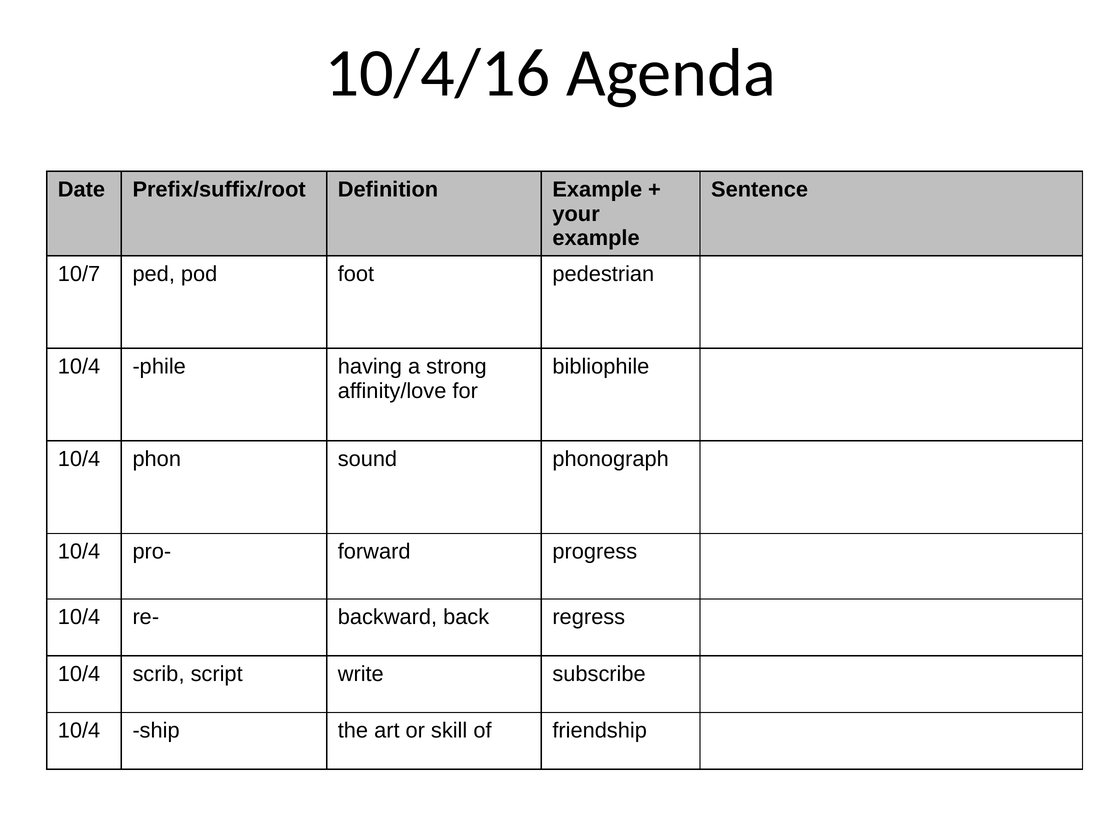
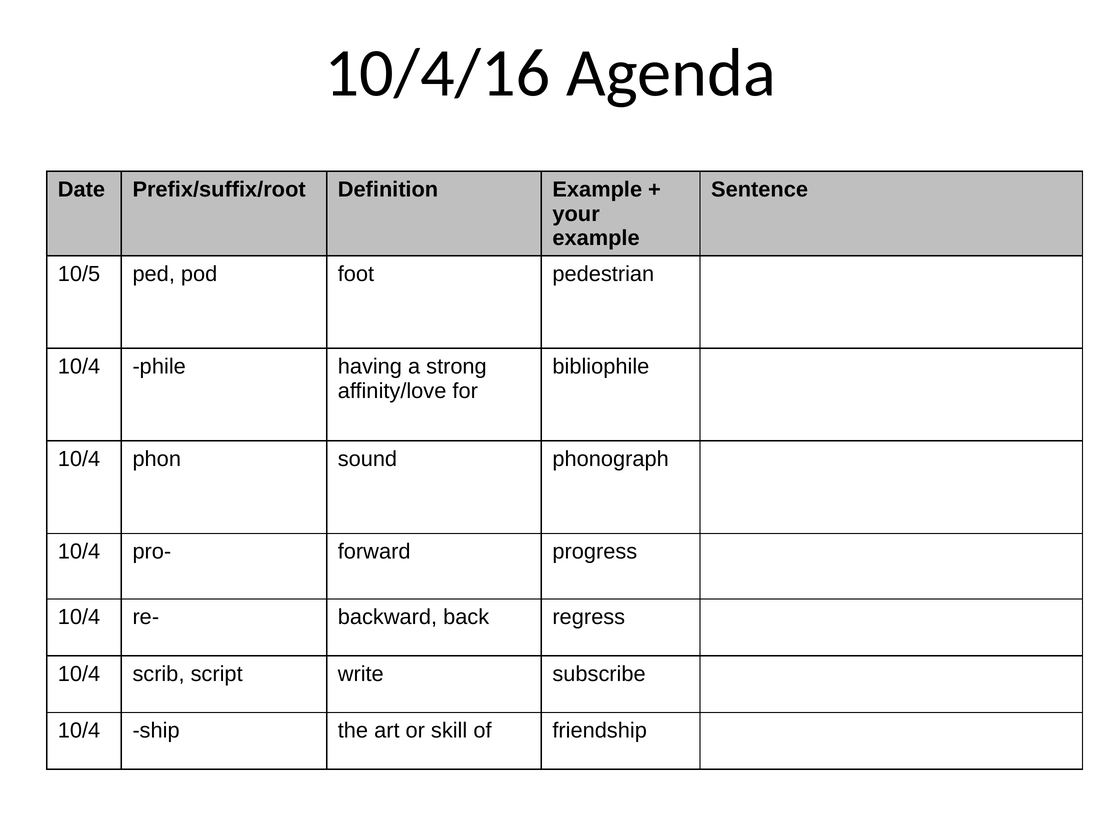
10/7: 10/7 -> 10/5
